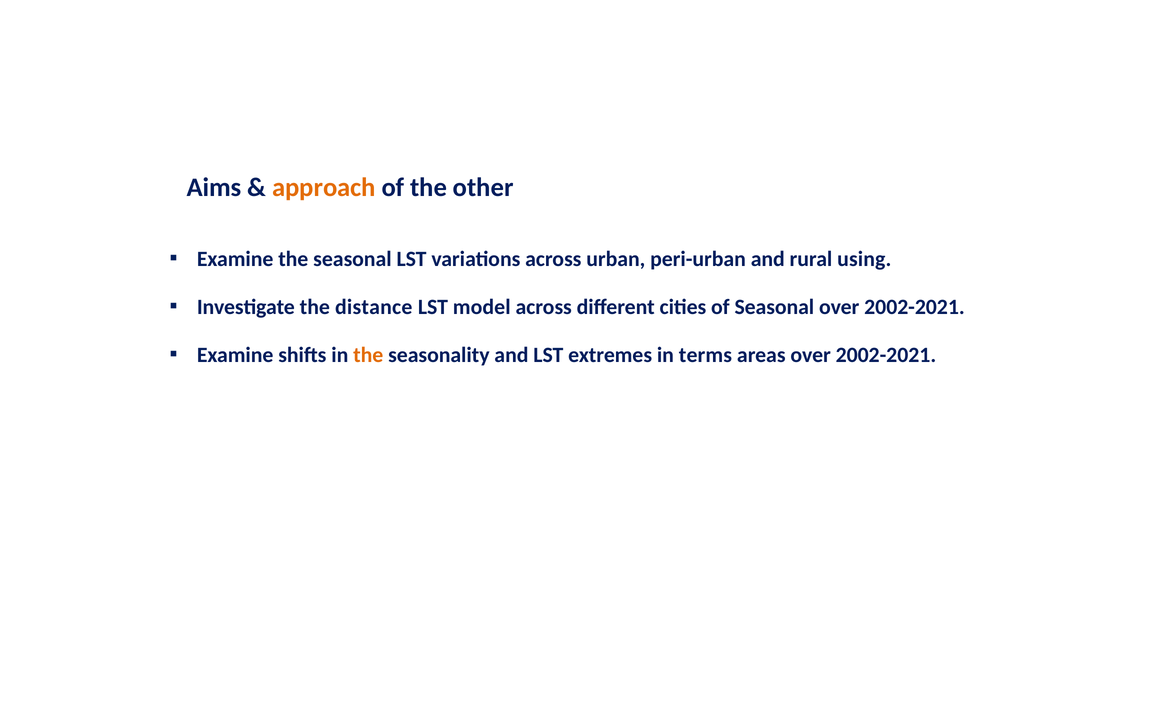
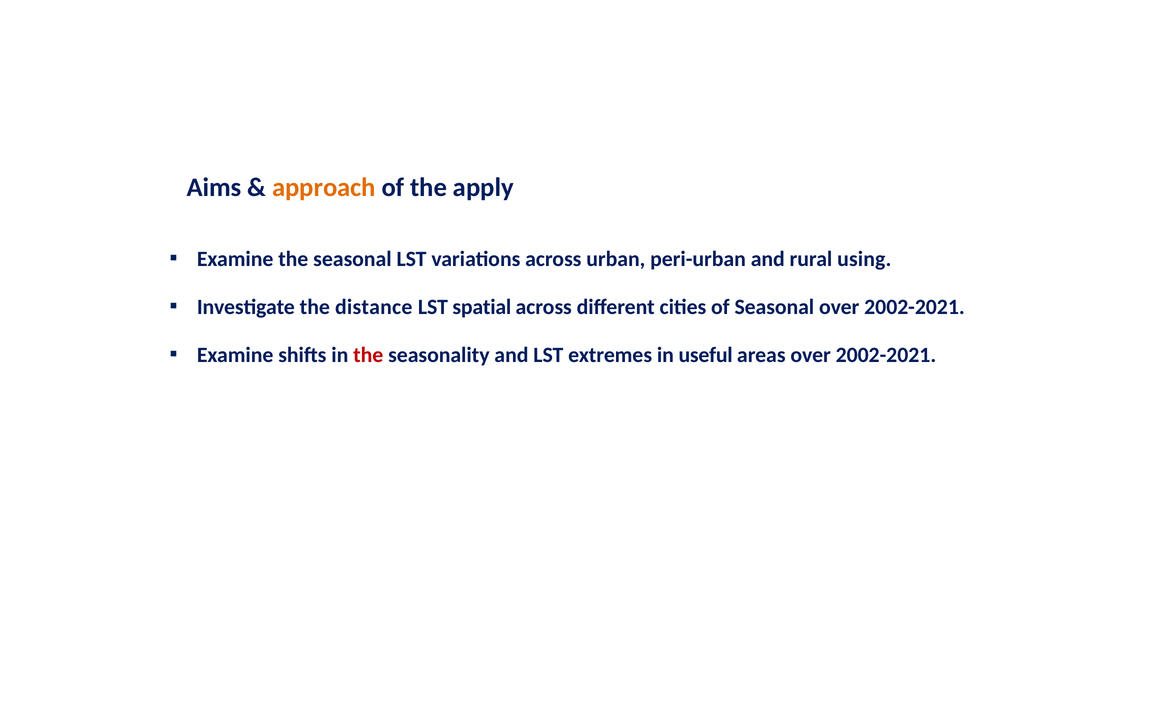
other: other -> apply
model: model -> spatial
the at (368, 355) colour: orange -> red
terms: terms -> useful
